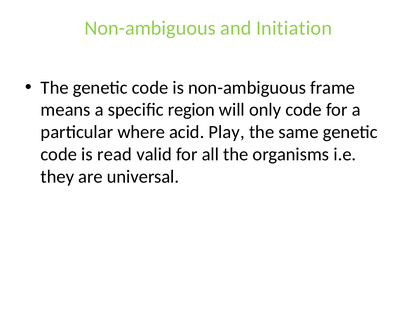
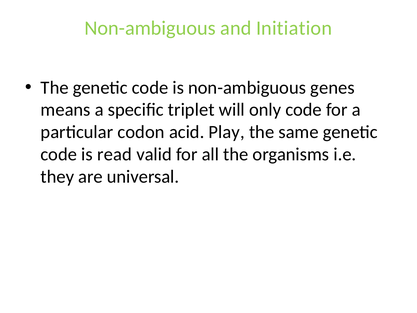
frame: frame -> genes
region: region -> triplet
where: where -> codon
